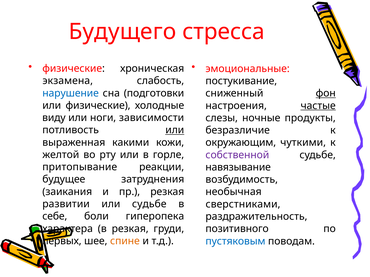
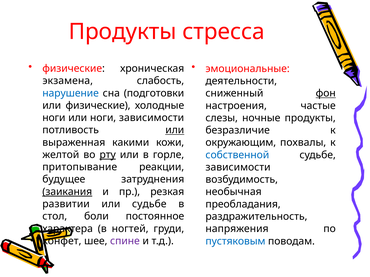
Будущего at (122, 32): Будущего -> Продукты
постукивание: постукивание -> деятельности
частые underline: present -> none
виду at (54, 118): виду -> ноги
чуткими: чуткими -> похвалы
рту underline: none -> present
собственной colour: purple -> blue
навязывание at (238, 168): навязывание -> зависимости
заикания underline: none -> present
сверстниками: сверстниками -> преобладания
себе: себе -> стол
гиперопека: гиперопека -> постоянное
в резкая: резкая -> ногтей
позитивного: позитивного -> напряжения
первых: первых -> конфет
спине colour: orange -> purple
